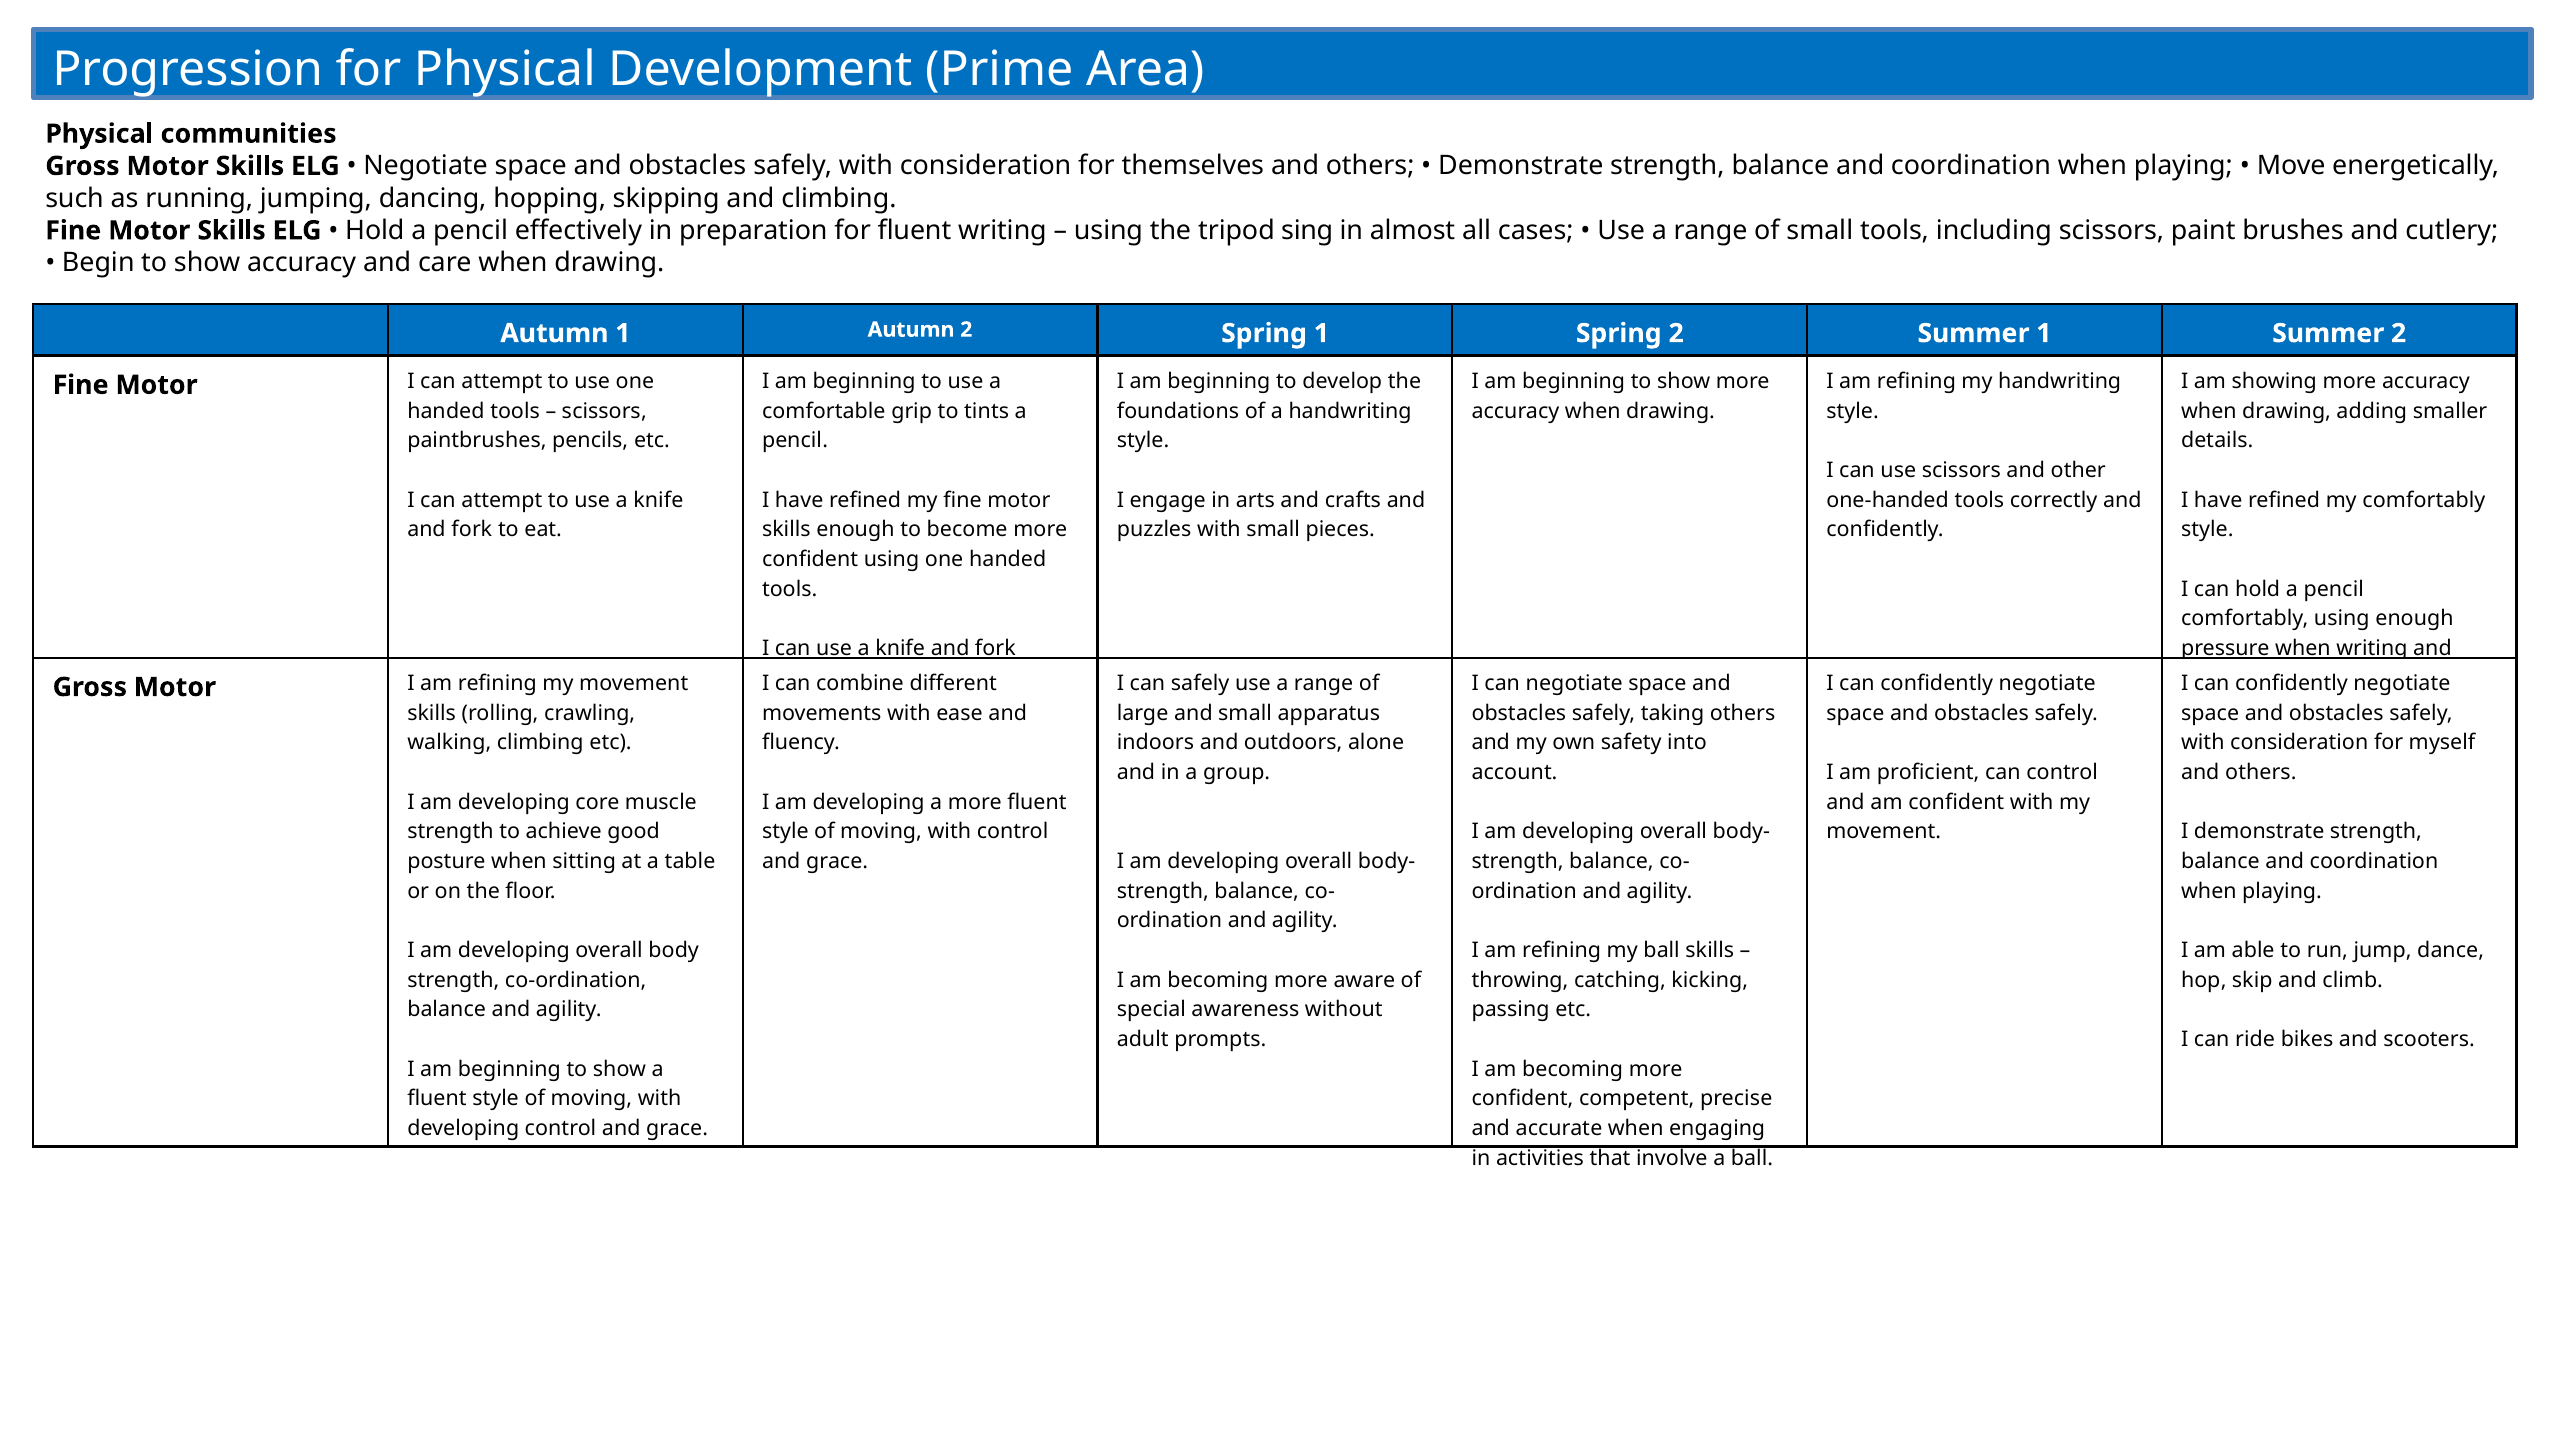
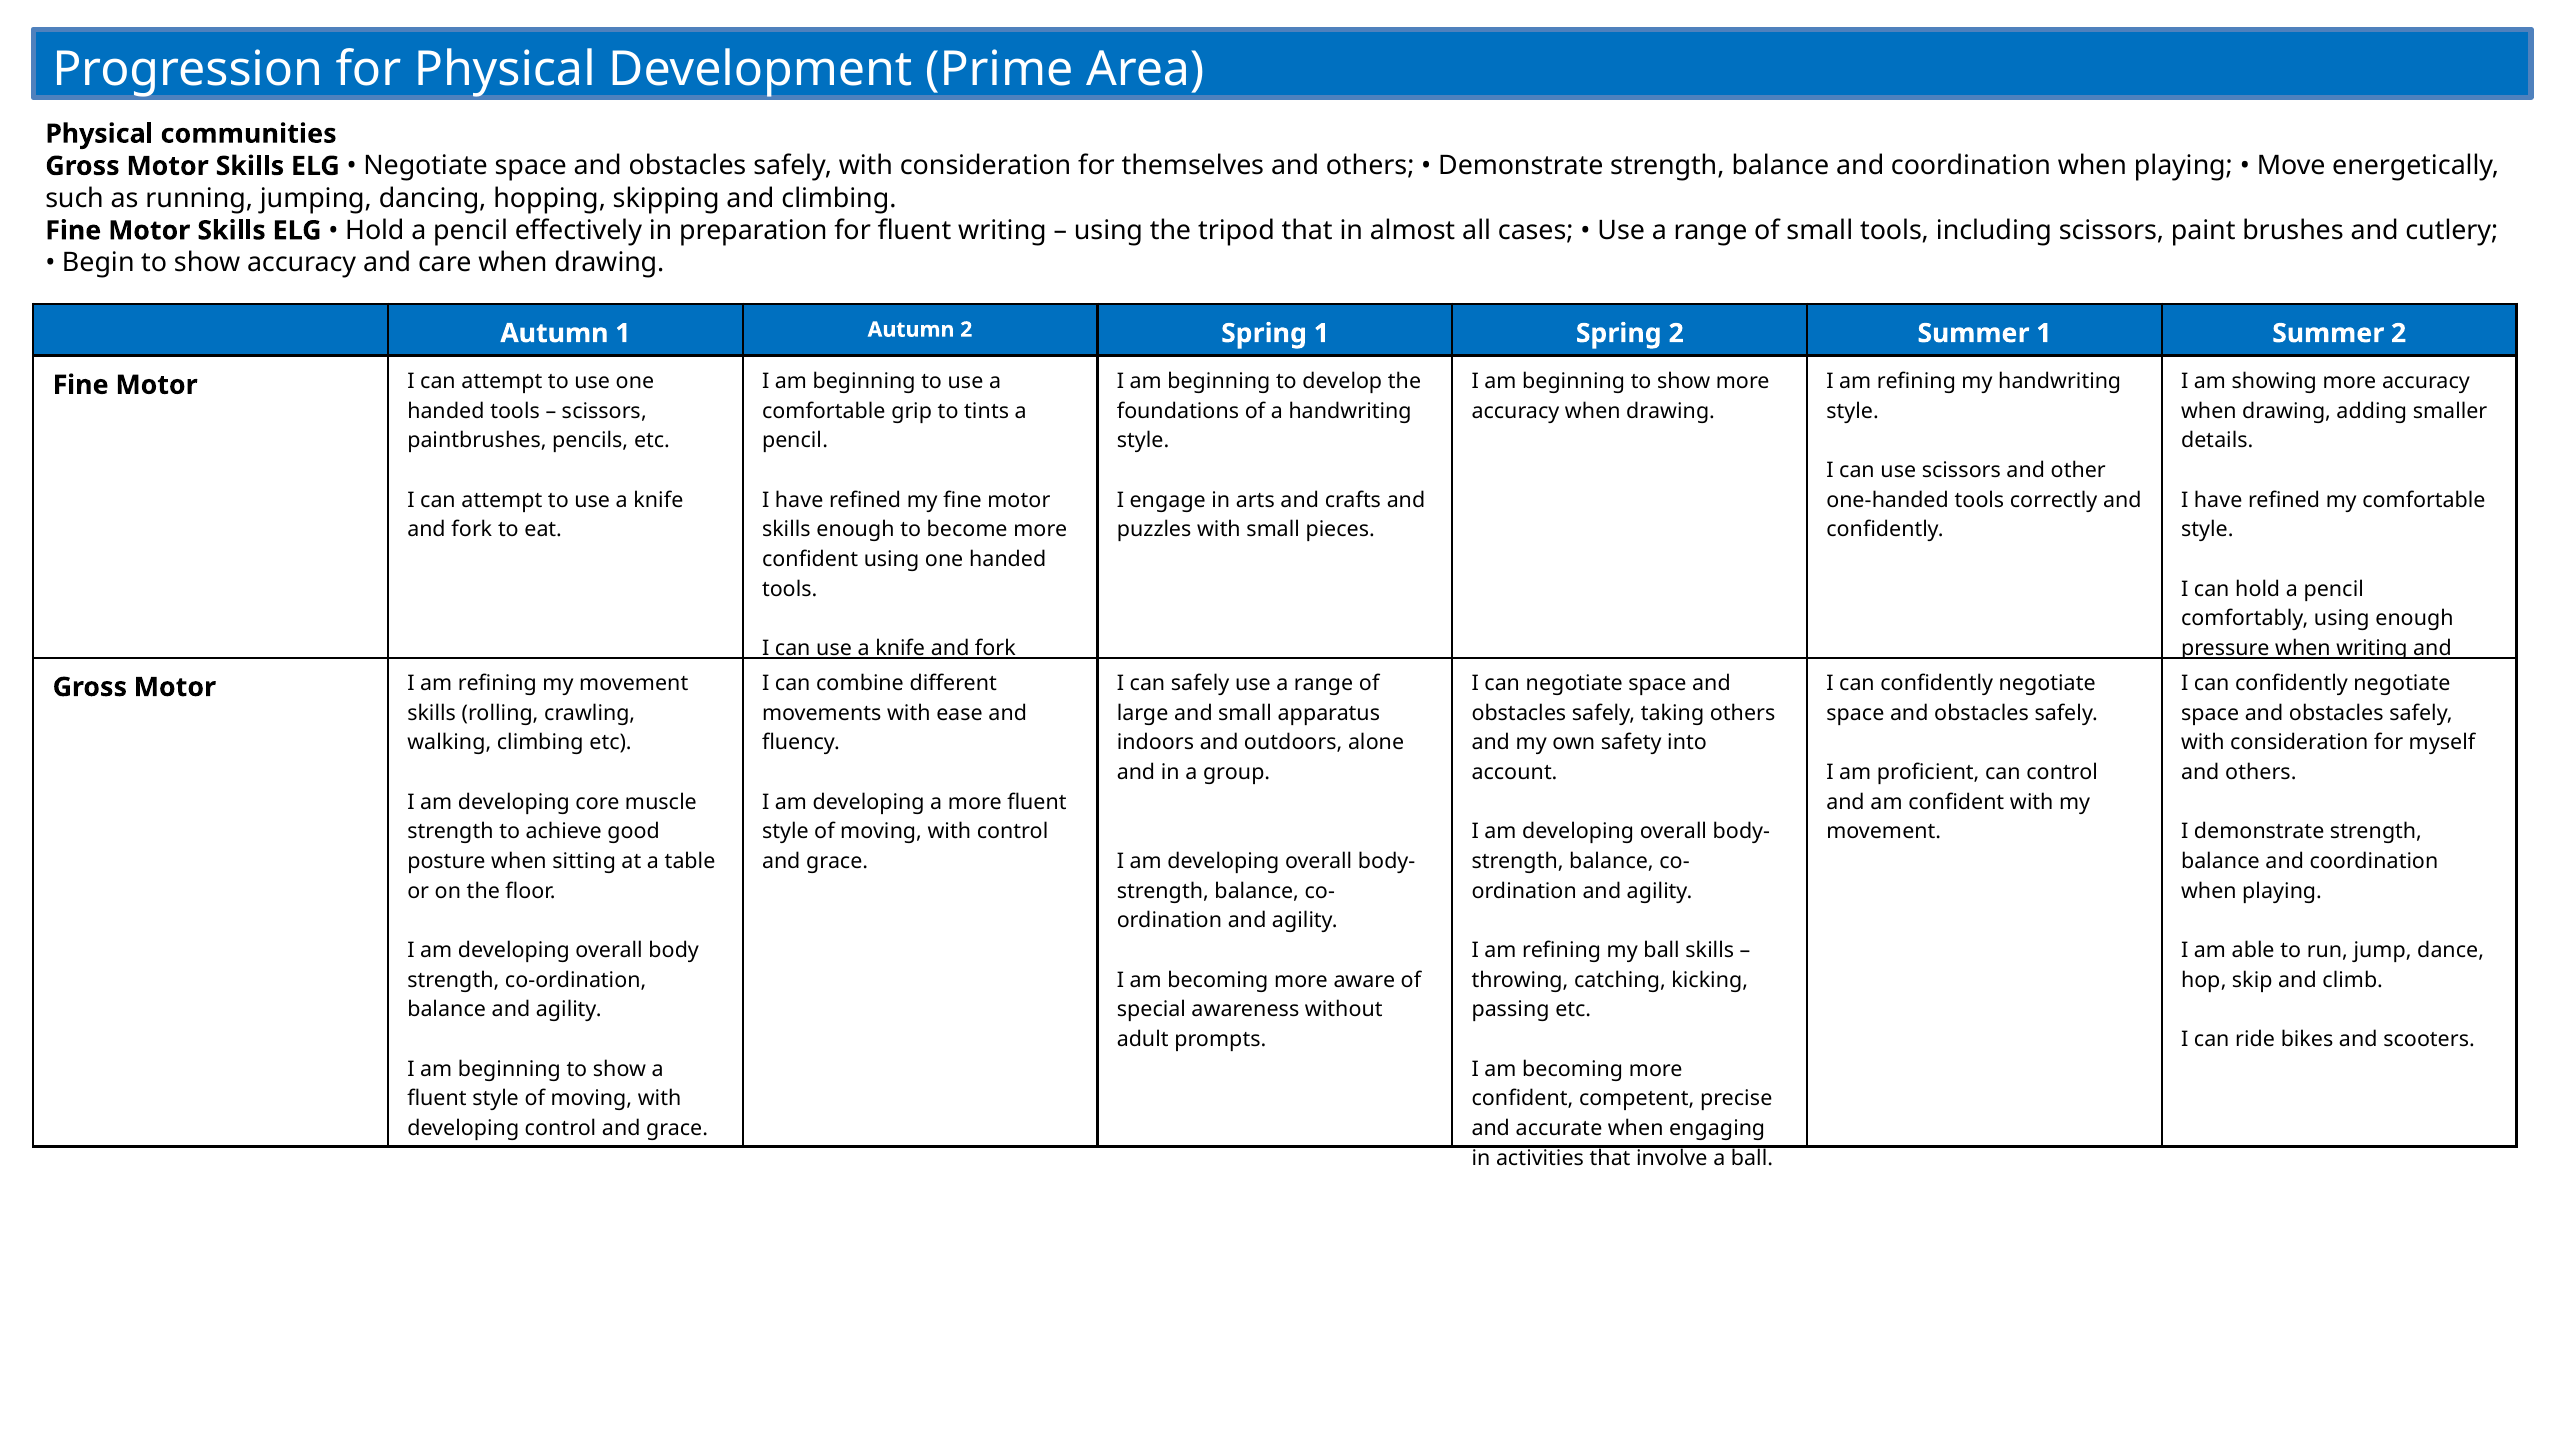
tripod sing: sing -> that
my comfortably: comfortably -> comfortable
